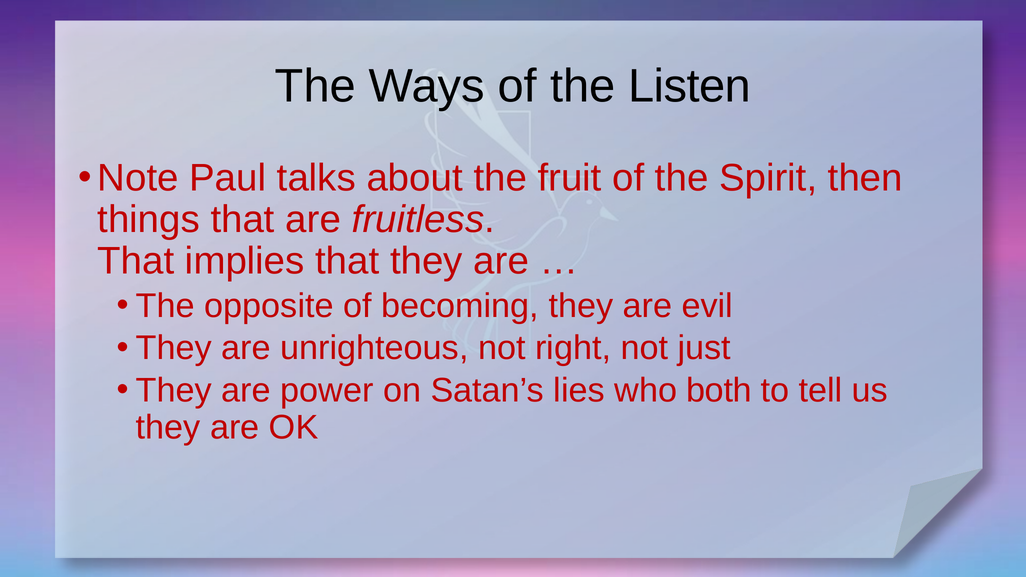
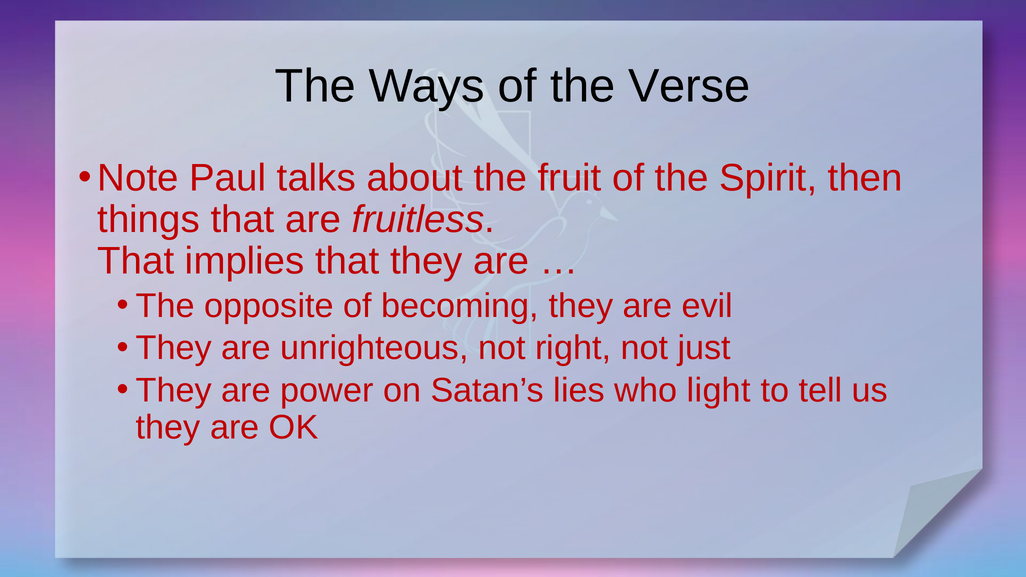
Listen: Listen -> Verse
both: both -> light
